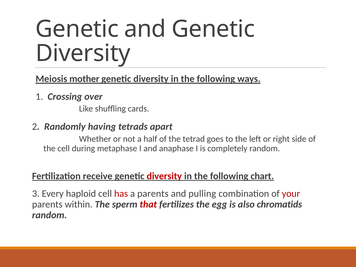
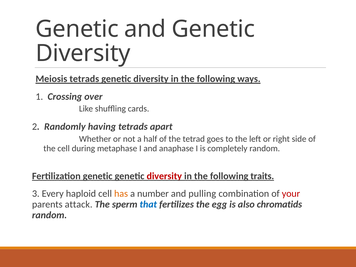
Meiosis mother: mother -> tetrads
Fertilization receive: receive -> genetic
chart: chart -> traits
has colour: red -> orange
a parents: parents -> number
within: within -> attack
that colour: red -> blue
